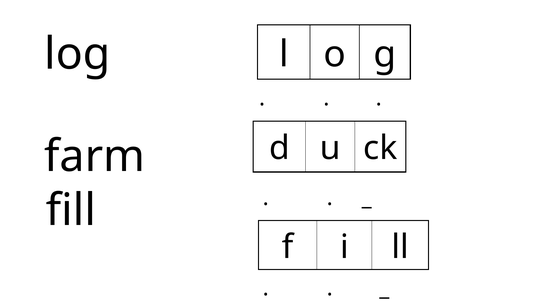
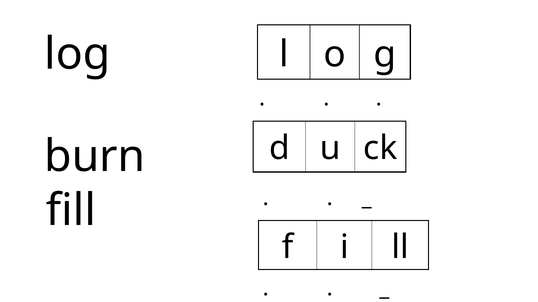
farm: farm -> burn
